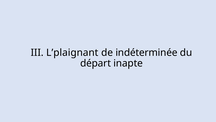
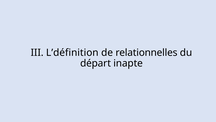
L’plaignant: L’plaignant -> L’définition
indéterminée: indéterminée -> relationnelles
